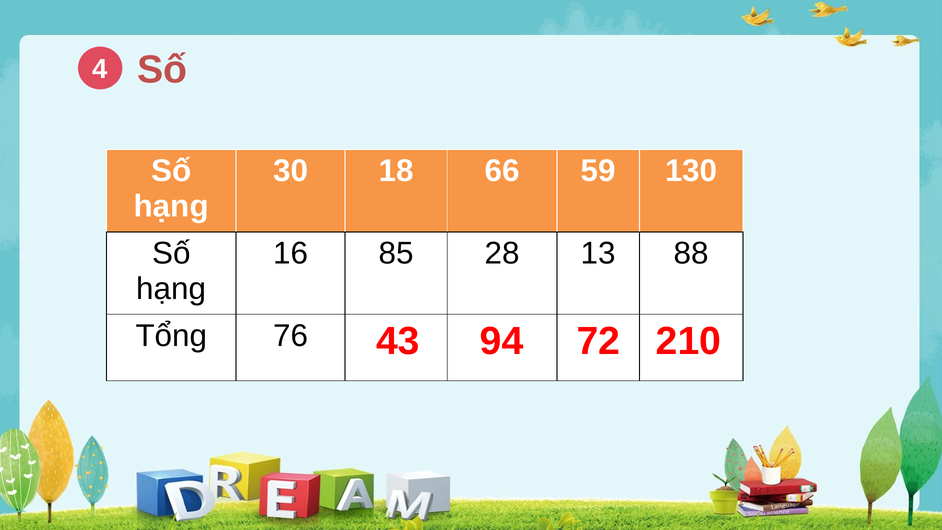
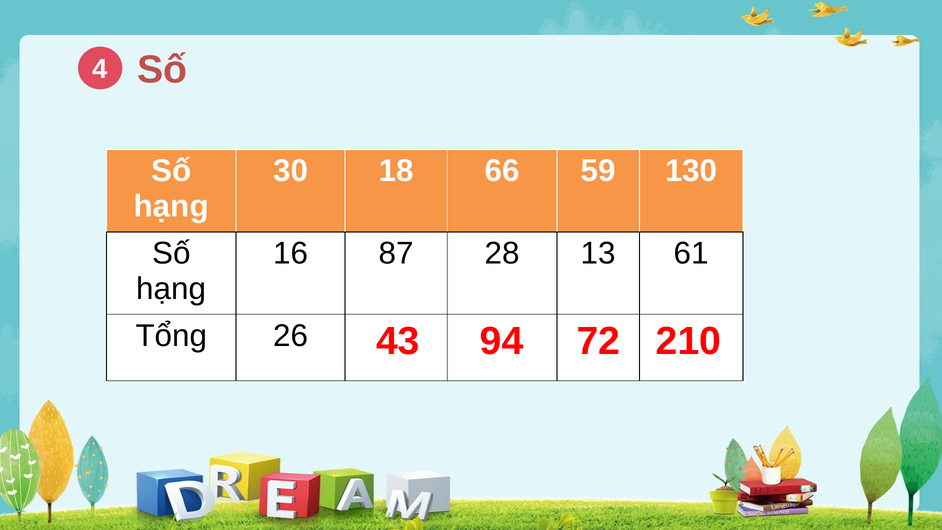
85: 85 -> 87
88: 88 -> 61
76: 76 -> 26
